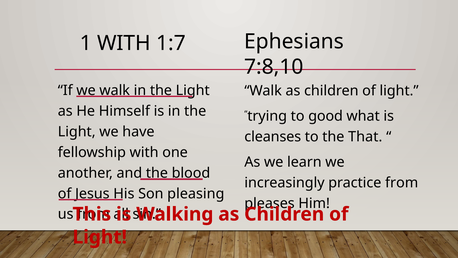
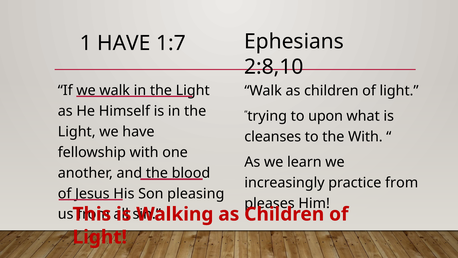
1 WITH: WITH -> HAVE
7:8,10: 7:8,10 -> 2:8,10
good: good -> upon
the That: That -> With
